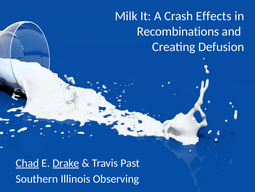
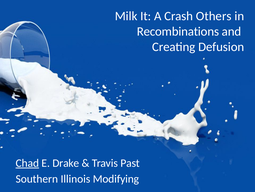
Effects: Effects -> Others
Drake underline: present -> none
Observing: Observing -> Modifying
